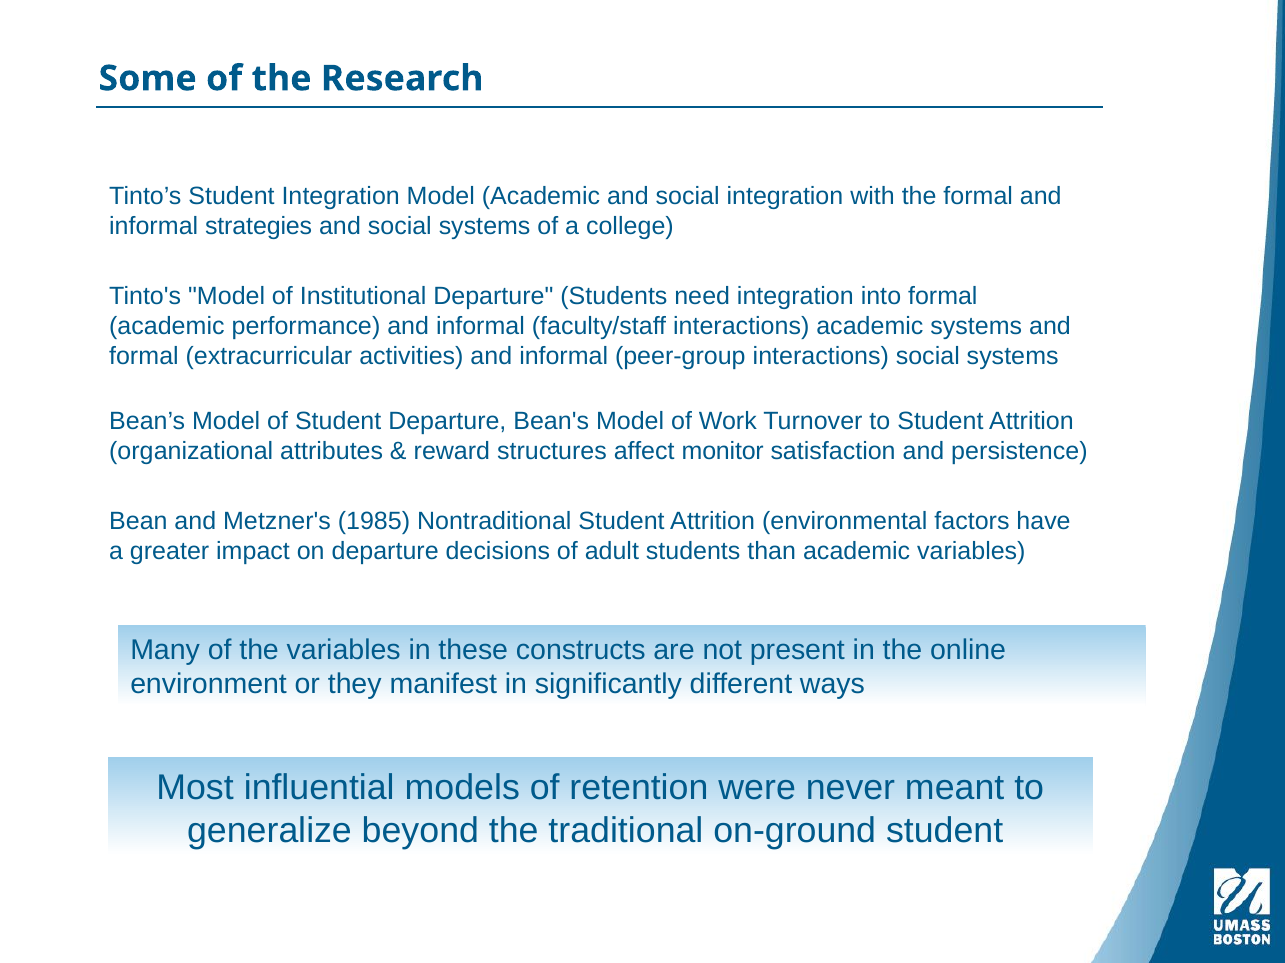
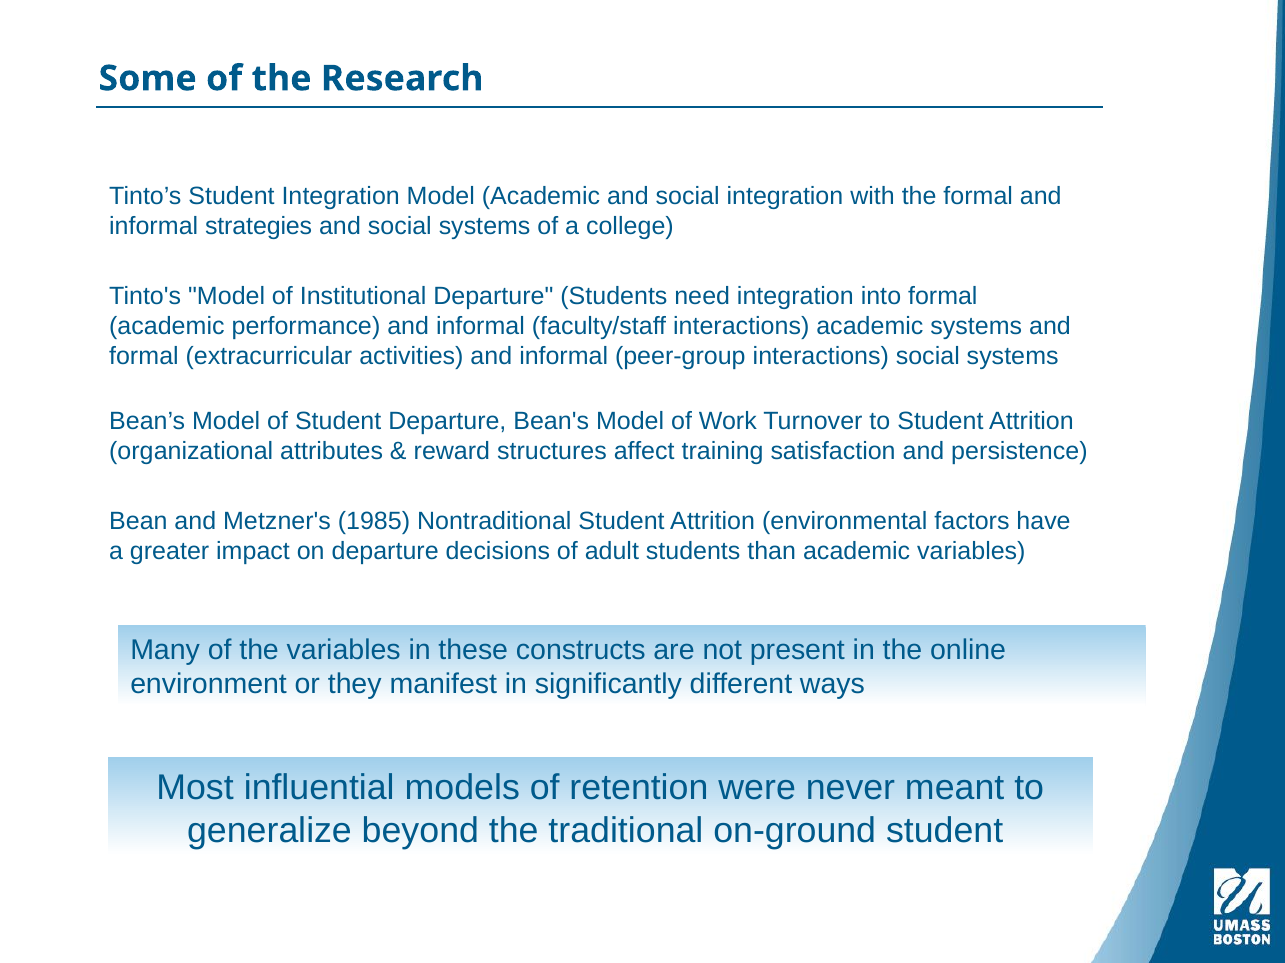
monitor: monitor -> training
